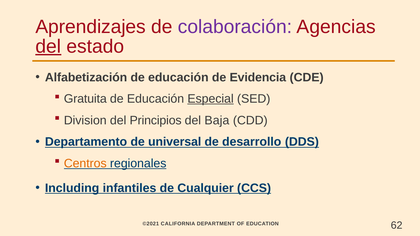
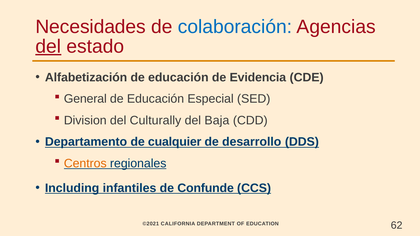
Aprendizajes: Aprendizajes -> Necesidades
colaboración colour: purple -> blue
Gratuita: Gratuita -> General
Especial underline: present -> none
Principios: Principios -> Culturally
universal: universal -> cualquier
Cualquier: Cualquier -> Confunde
